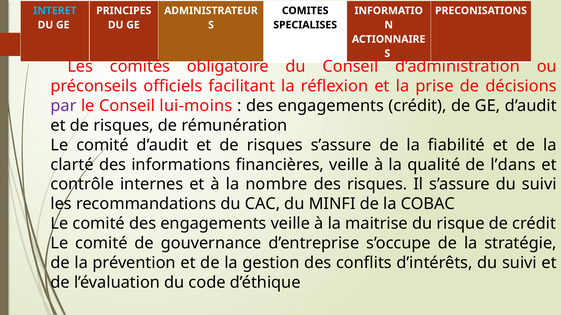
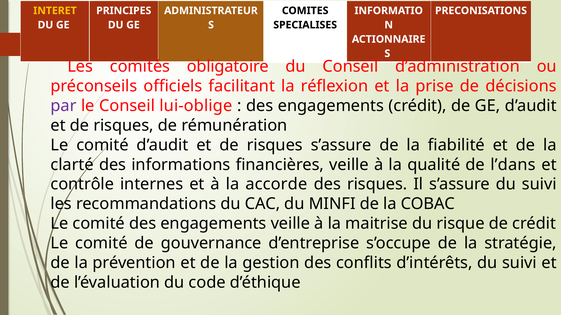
INTERET colour: light blue -> yellow
lui-moins: lui-moins -> lui-oblige
nombre: nombre -> accorde
